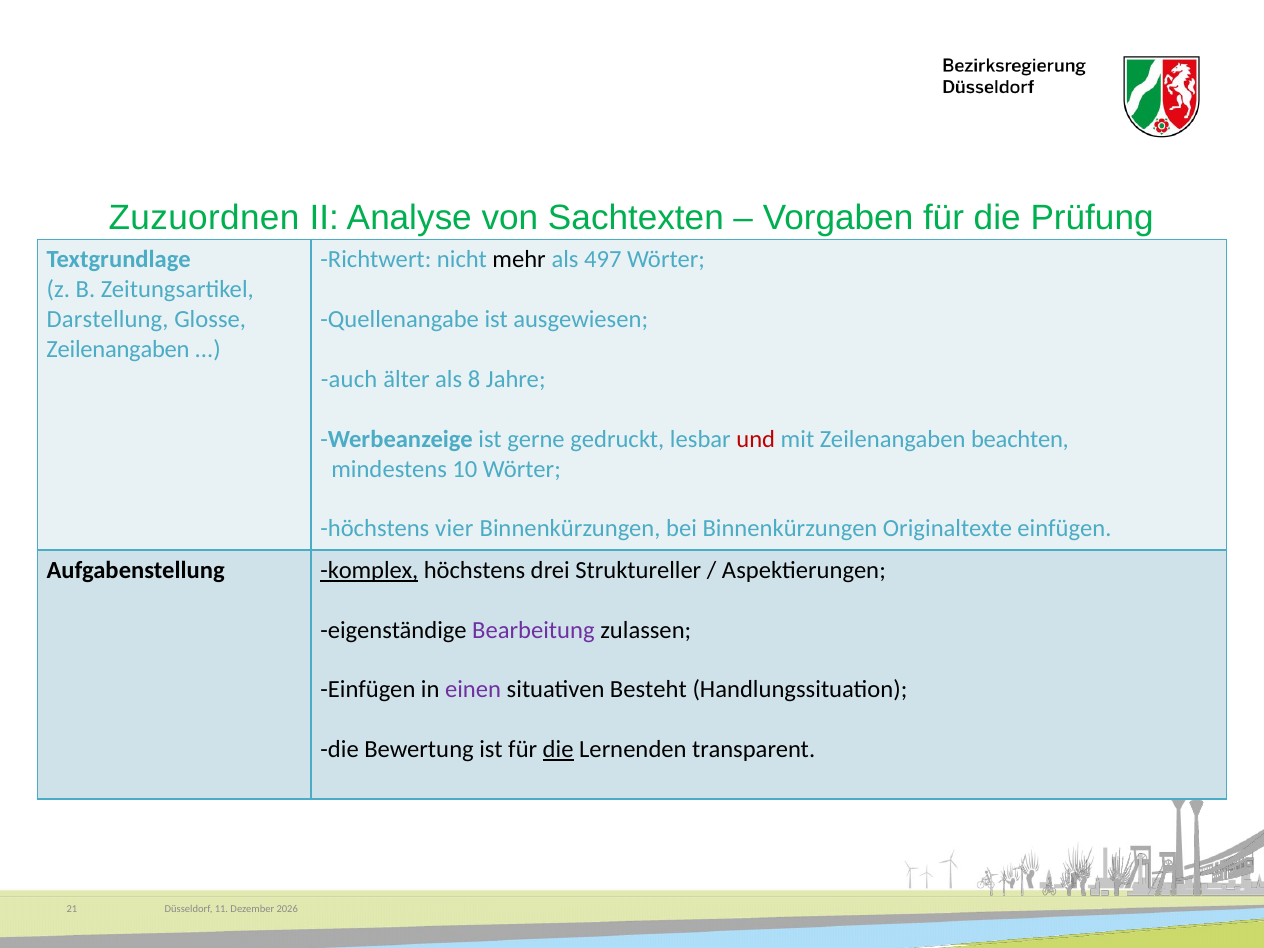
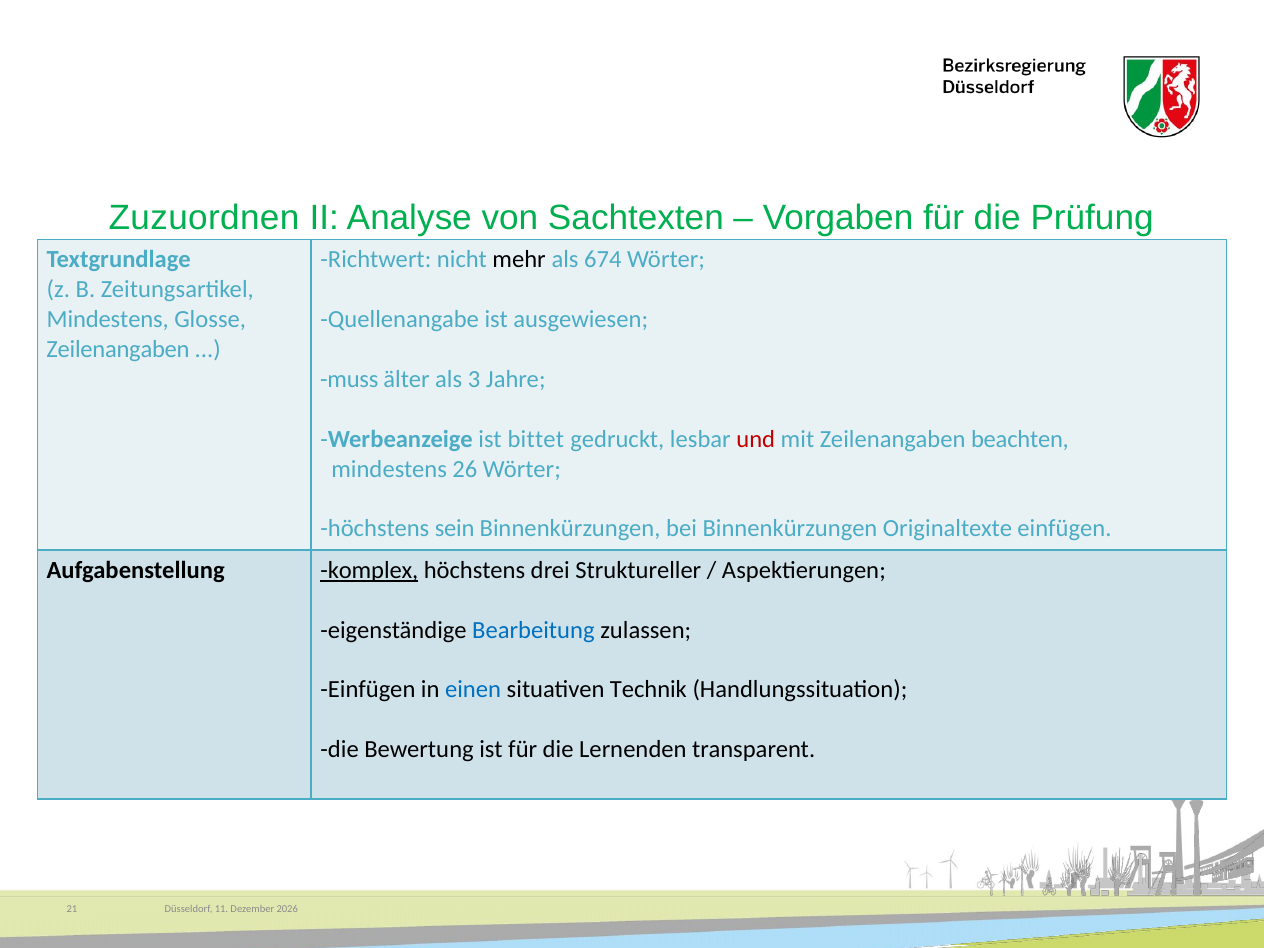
497: 497 -> 674
Darstellung at (108, 319): Darstellung -> Mindestens
auch: auch -> muss
8: 8 -> 3
gerne: gerne -> bittet
10: 10 -> 26
vier: vier -> sein
Bearbeitung colour: purple -> blue
einen colour: purple -> blue
Besteht: Besteht -> Technik
die at (558, 750) underline: present -> none
